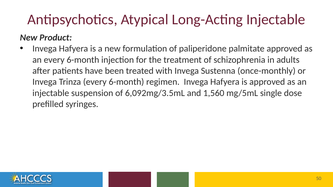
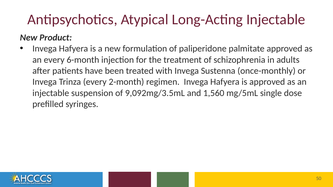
Trinza every 6-month: 6-month -> 2-month
6,092mg/3.5mL: 6,092mg/3.5mL -> 9,092mg/3.5mL
